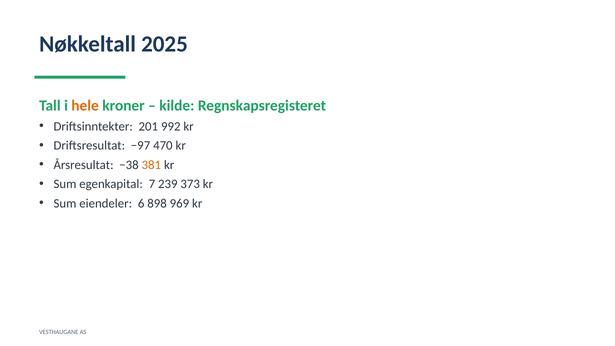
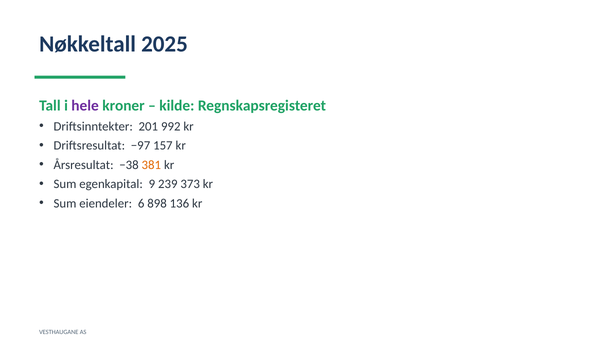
hele colour: orange -> purple
470: 470 -> 157
7: 7 -> 9
969: 969 -> 136
